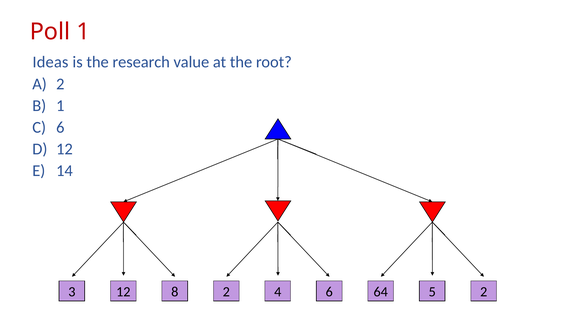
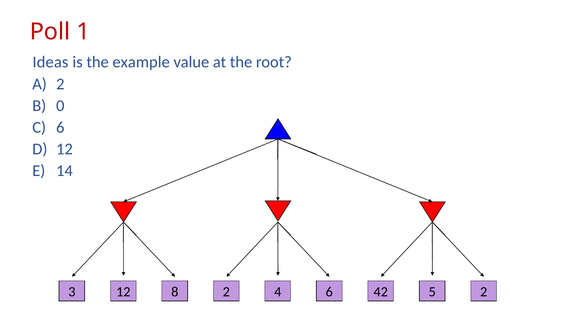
research: research -> example
1 at (60, 106): 1 -> 0
64: 64 -> 42
